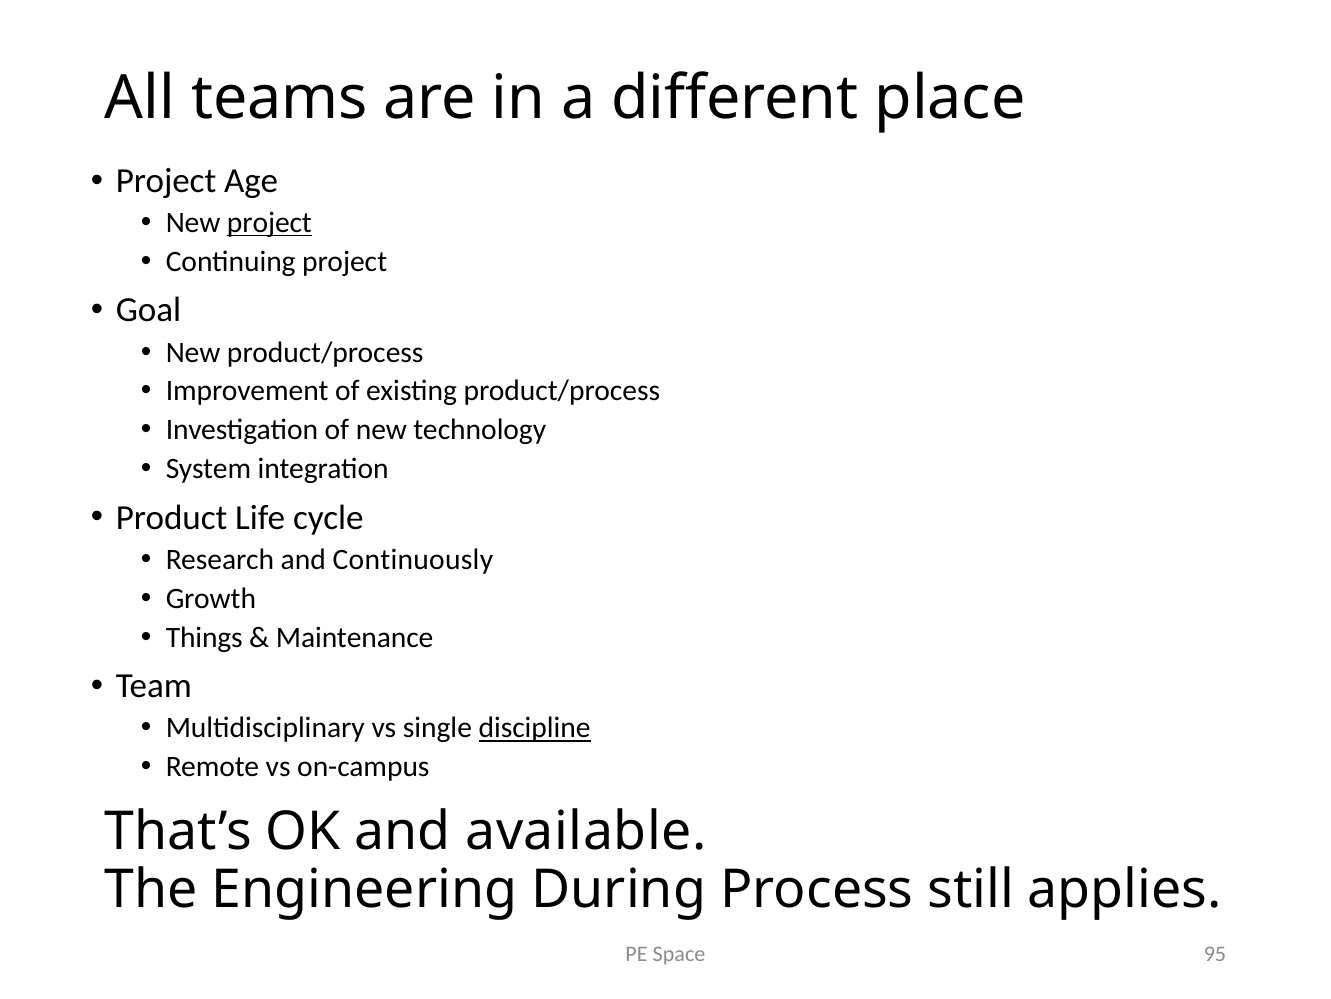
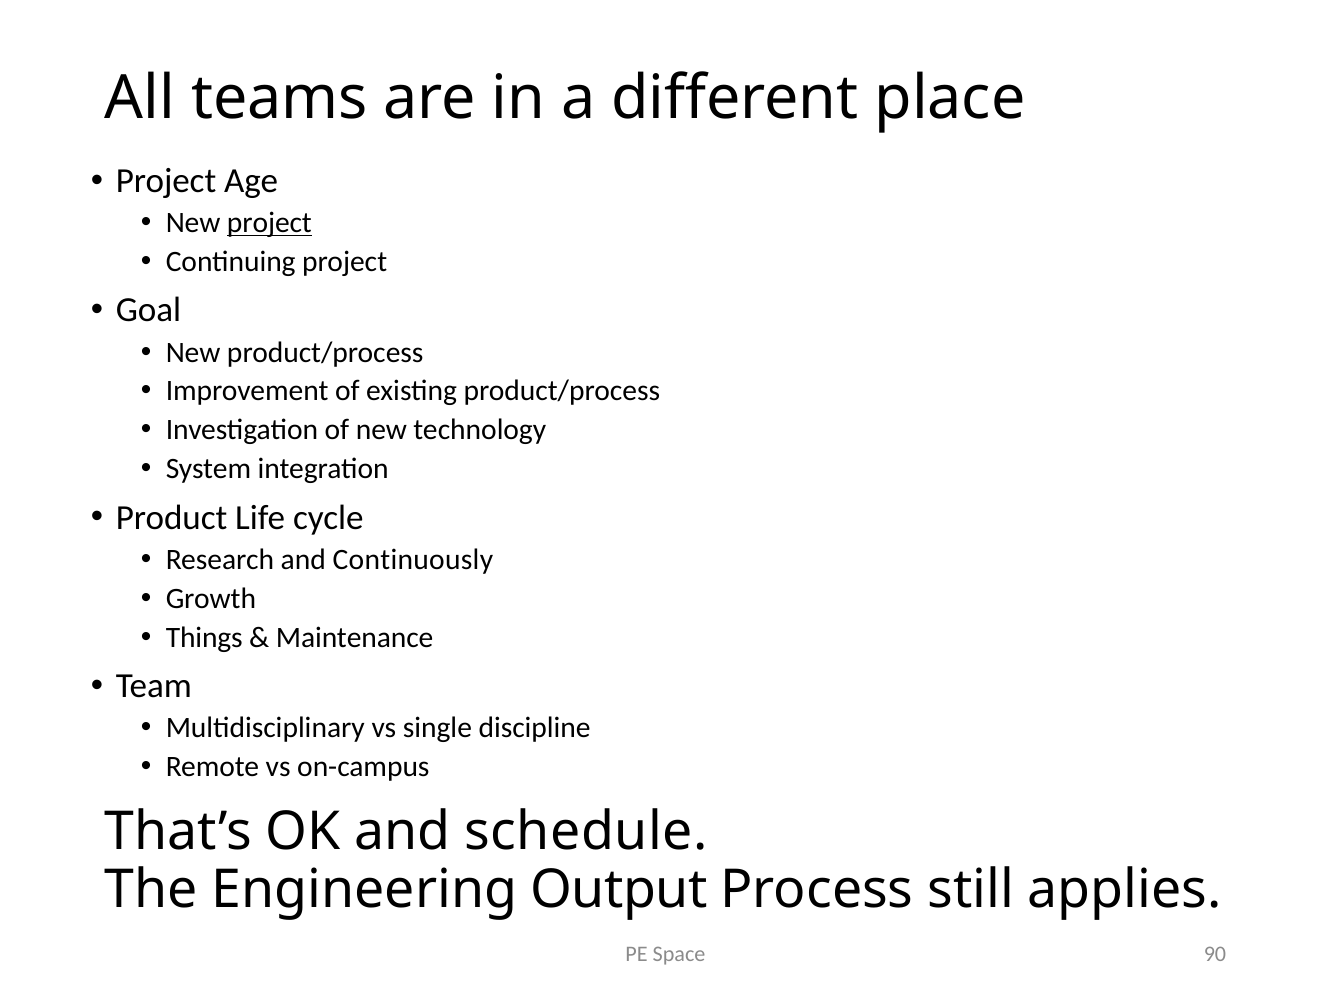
discipline underline: present -> none
available: available -> schedule
During: During -> Output
95: 95 -> 90
